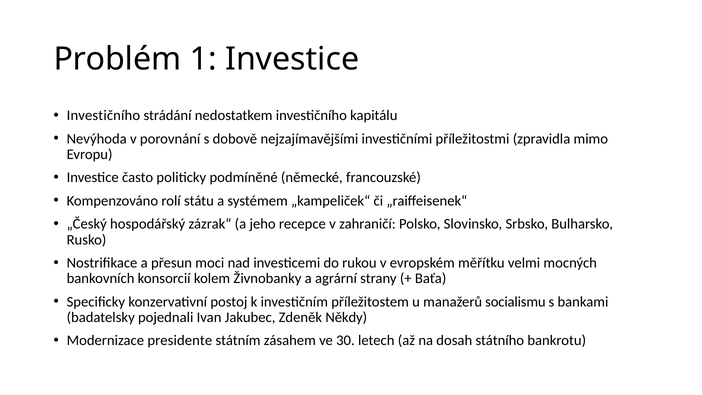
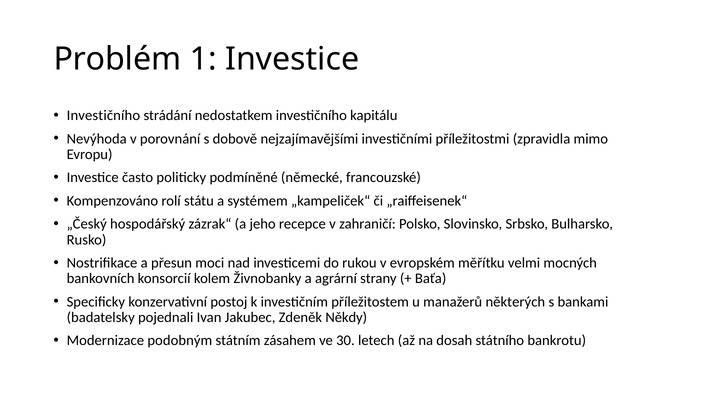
socialismu: socialismu -> některých
presidente: presidente -> podobným
